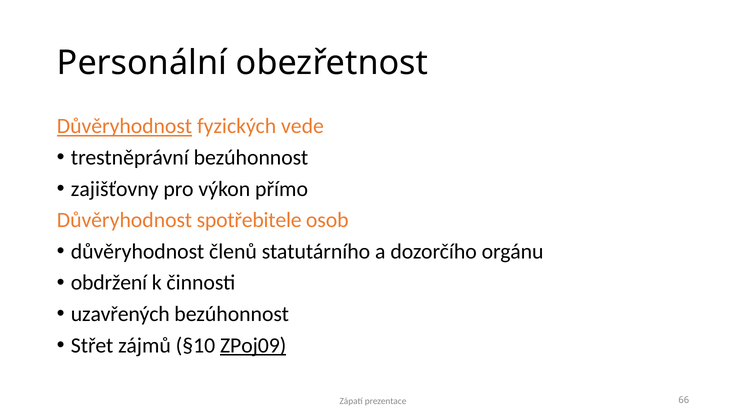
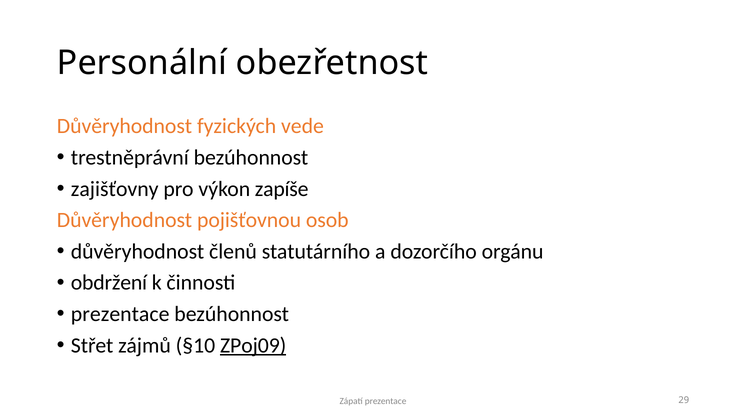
Důvěryhodnost at (125, 126) underline: present -> none
přímo: přímo -> zapíše
spotřebitele: spotřebitele -> pojišťovnou
uzavřených at (120, 314): uzavřených -> prezentace
66: 66 -> 29
